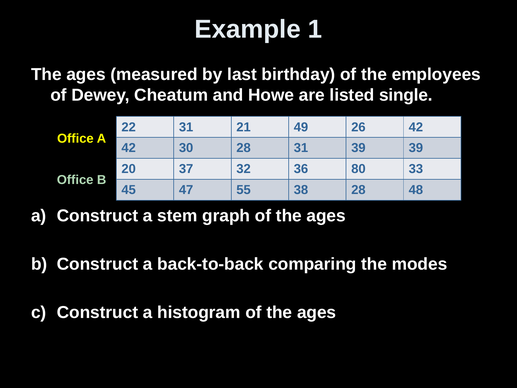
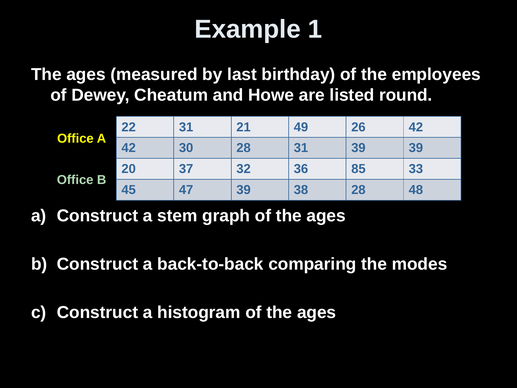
single: single -> round
80: 80 -> 85
47 55: 55 -> 39
